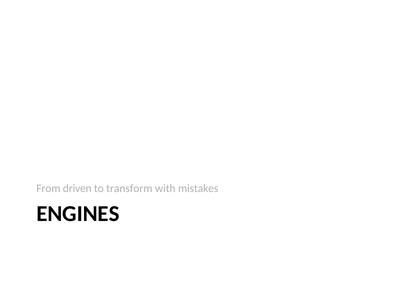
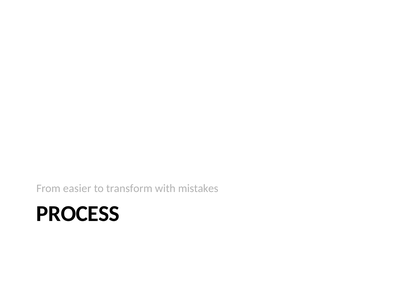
driven: driven -> easier
ENGINES: ENGINES -> PROCESS
